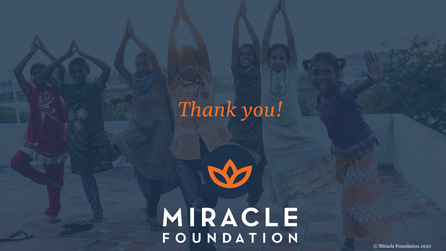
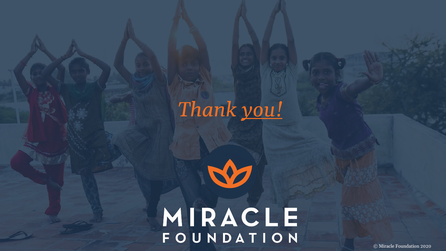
you underline: none -> present
